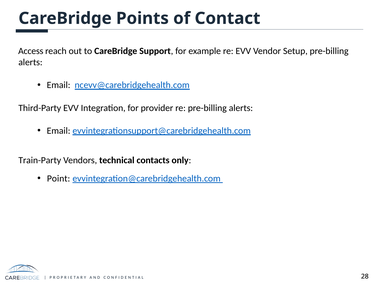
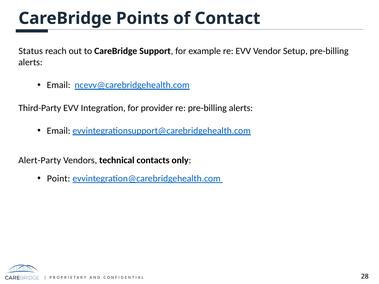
Access: Access -> Status
Train-Party: Train-Party -> Alert-Party
